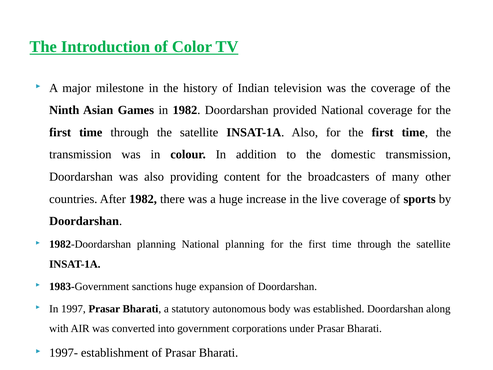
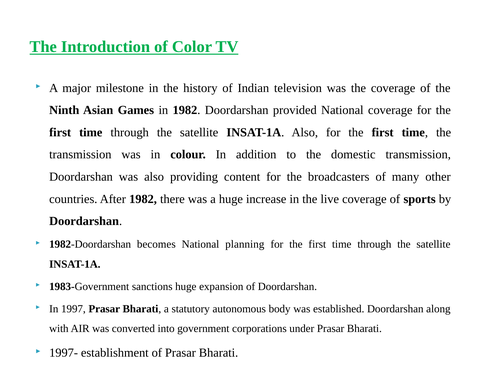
1982-Doordarshan planning: planning -> becomes
